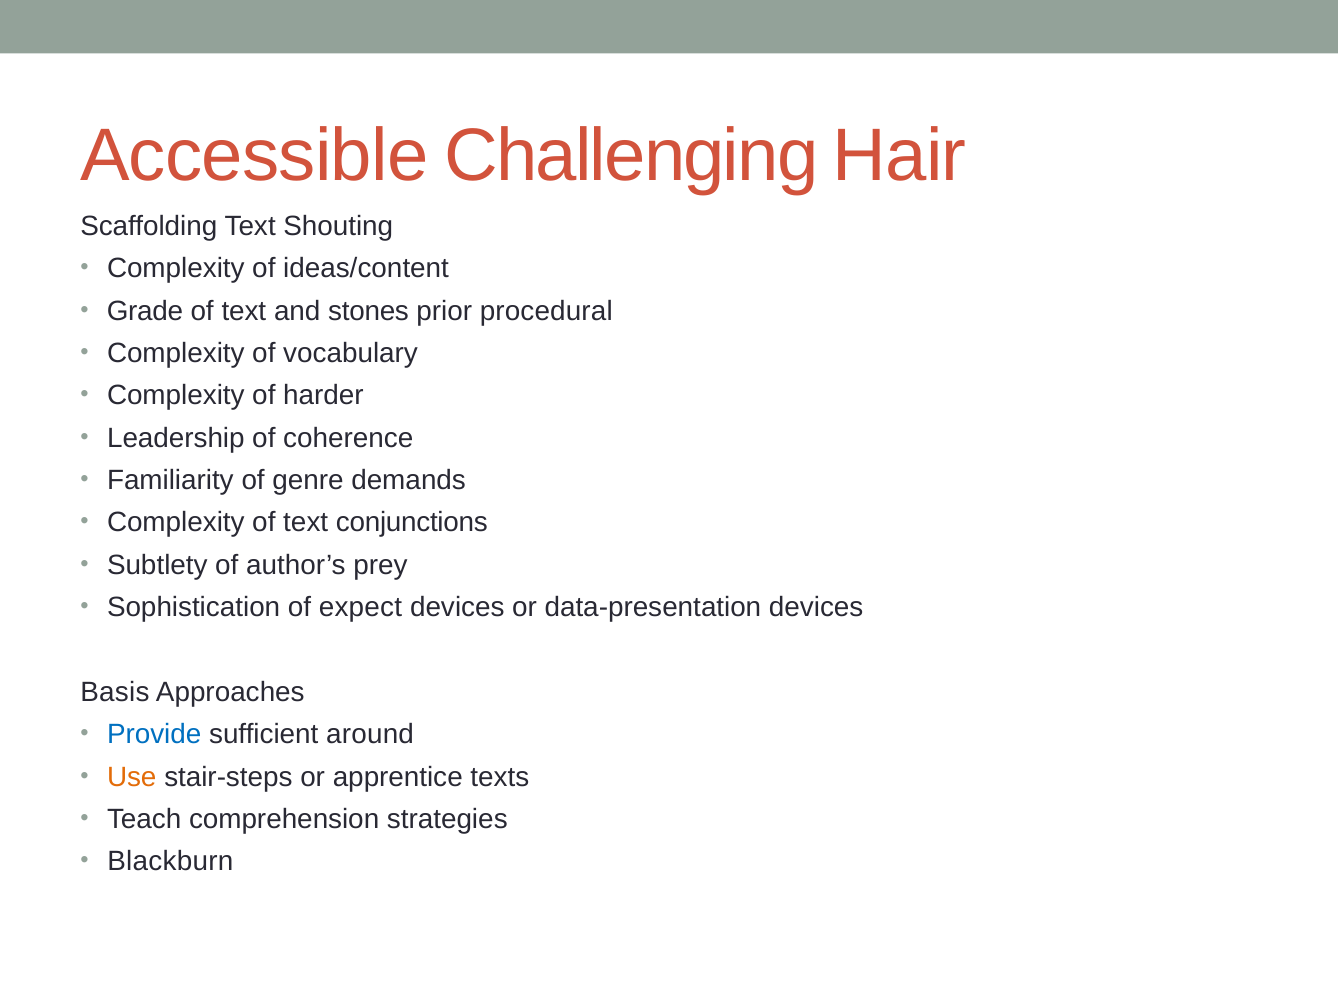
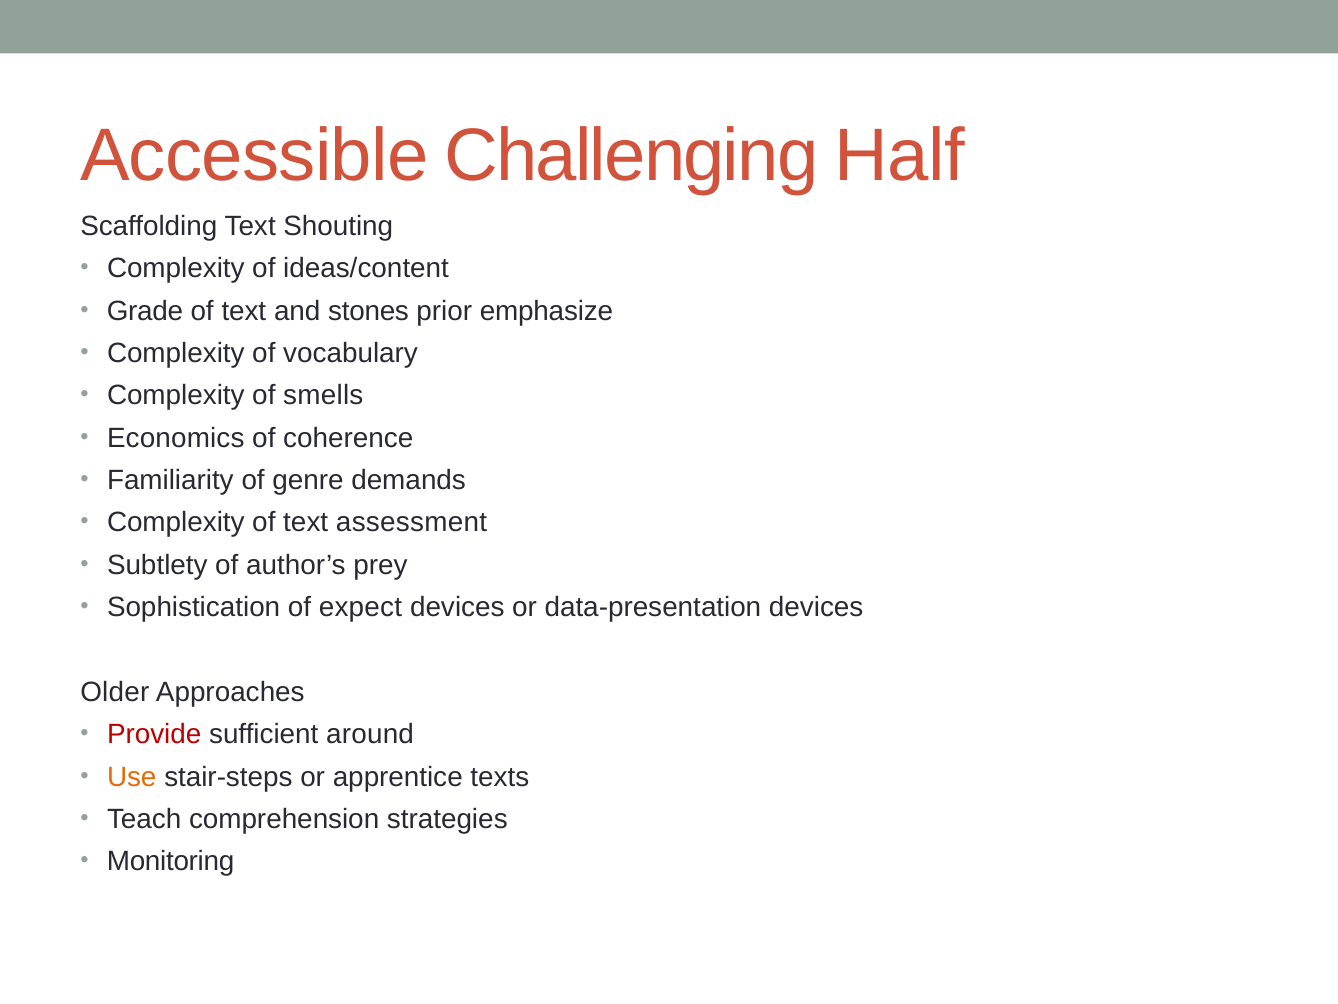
Hair: Hair -> Half
procedural: procedural -> emphasize
harder: harder -> smells
Leadership: Leadership -> Economics
conjunctions: conjunctions -> assessment
Basis: Basis -> Older
Provide colour: blue -> red
Blackburn: Blackburn -> Monitoring
